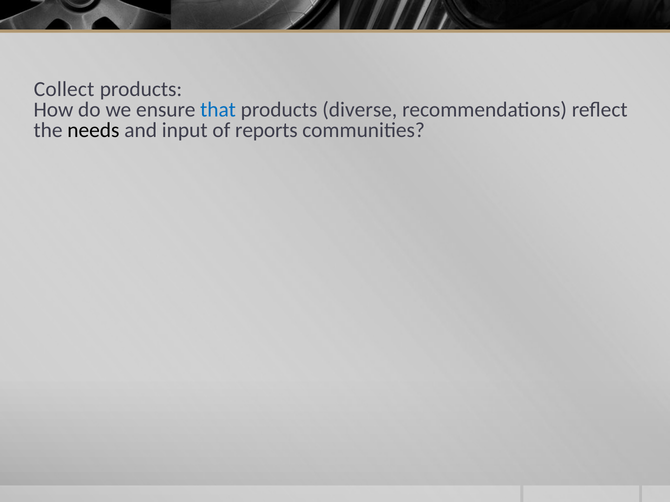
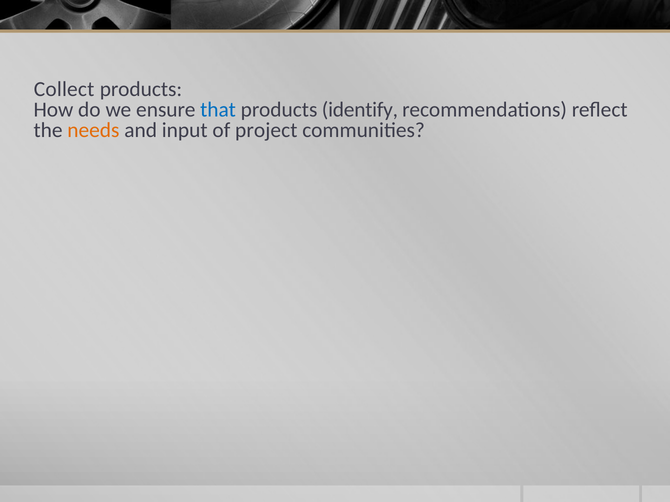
diverse: diverse -> identify
needs colour: black -> orange
reports: reports -> project
